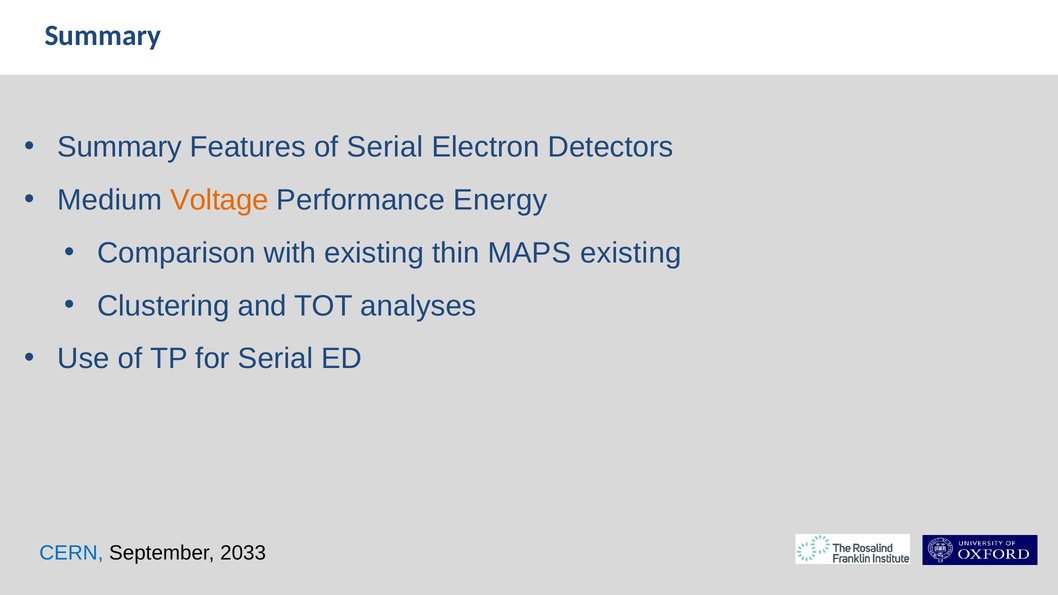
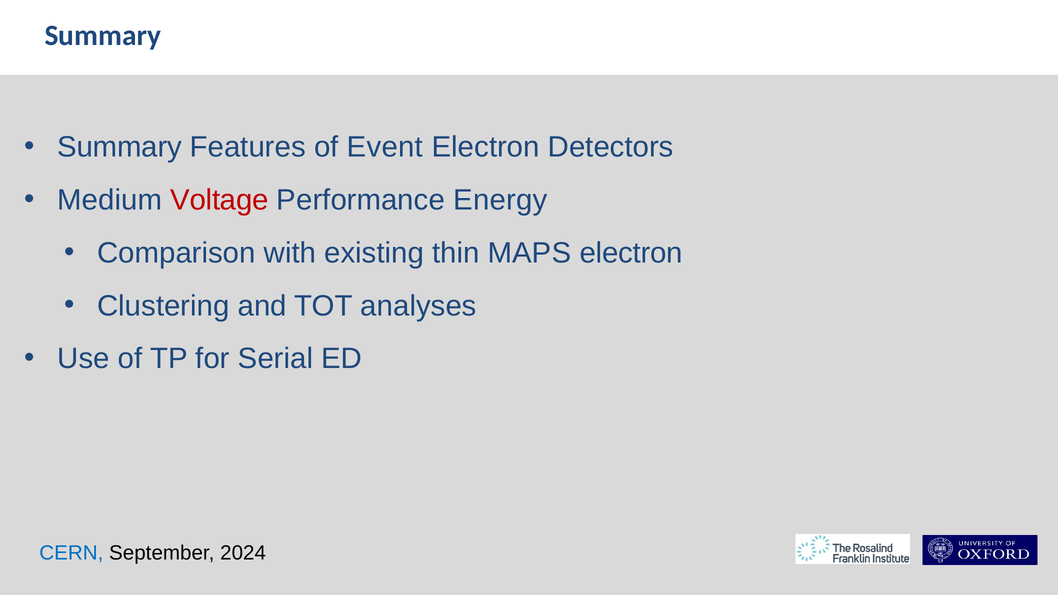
of Serial: Serial -> Event
Voltage colour: orange -> red
MAPS existing: existing -> electron
2033: 2033 -> 2024
